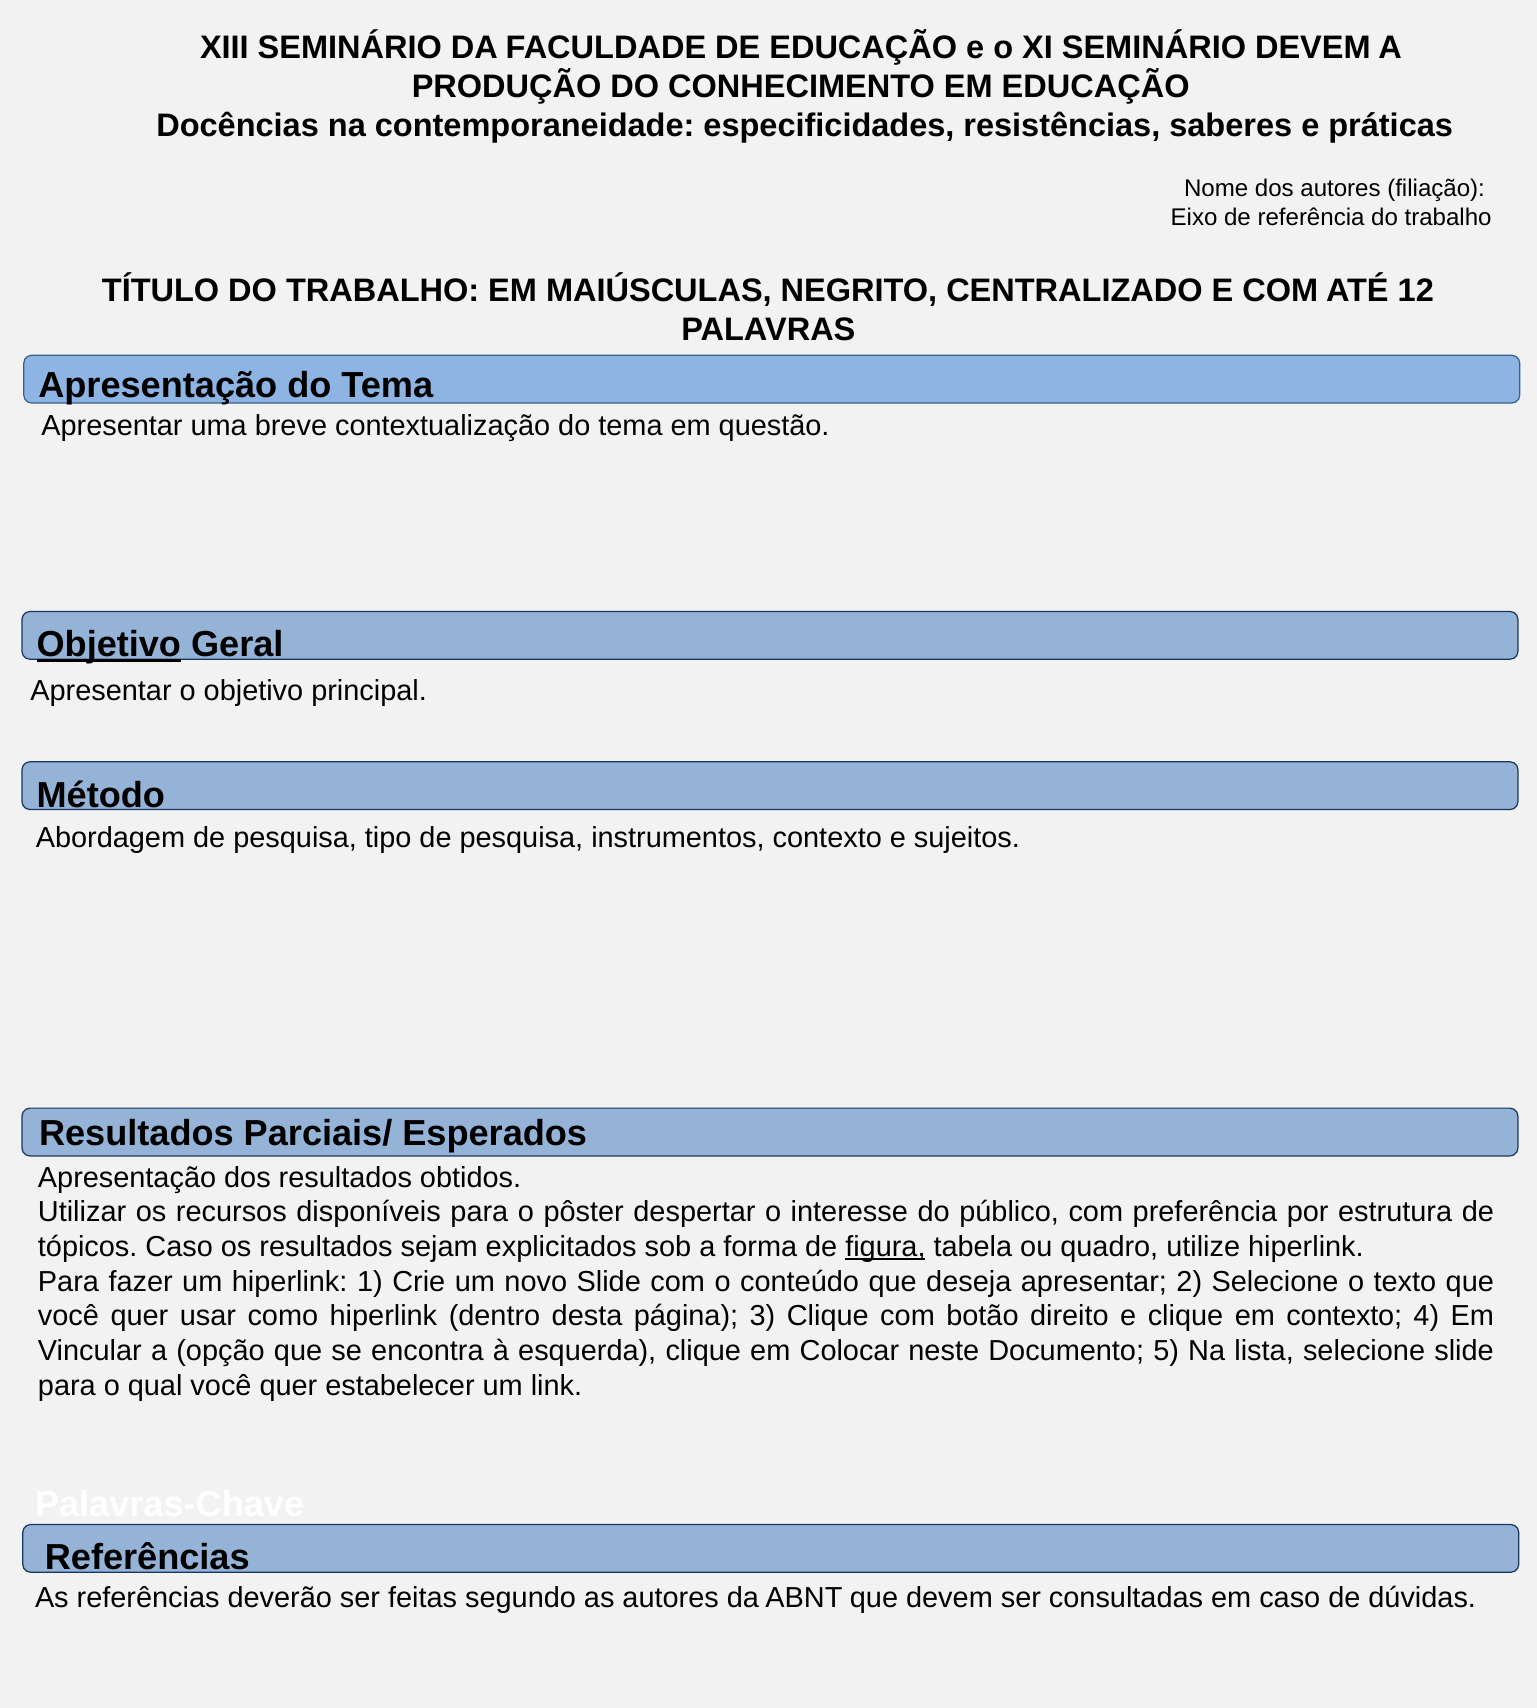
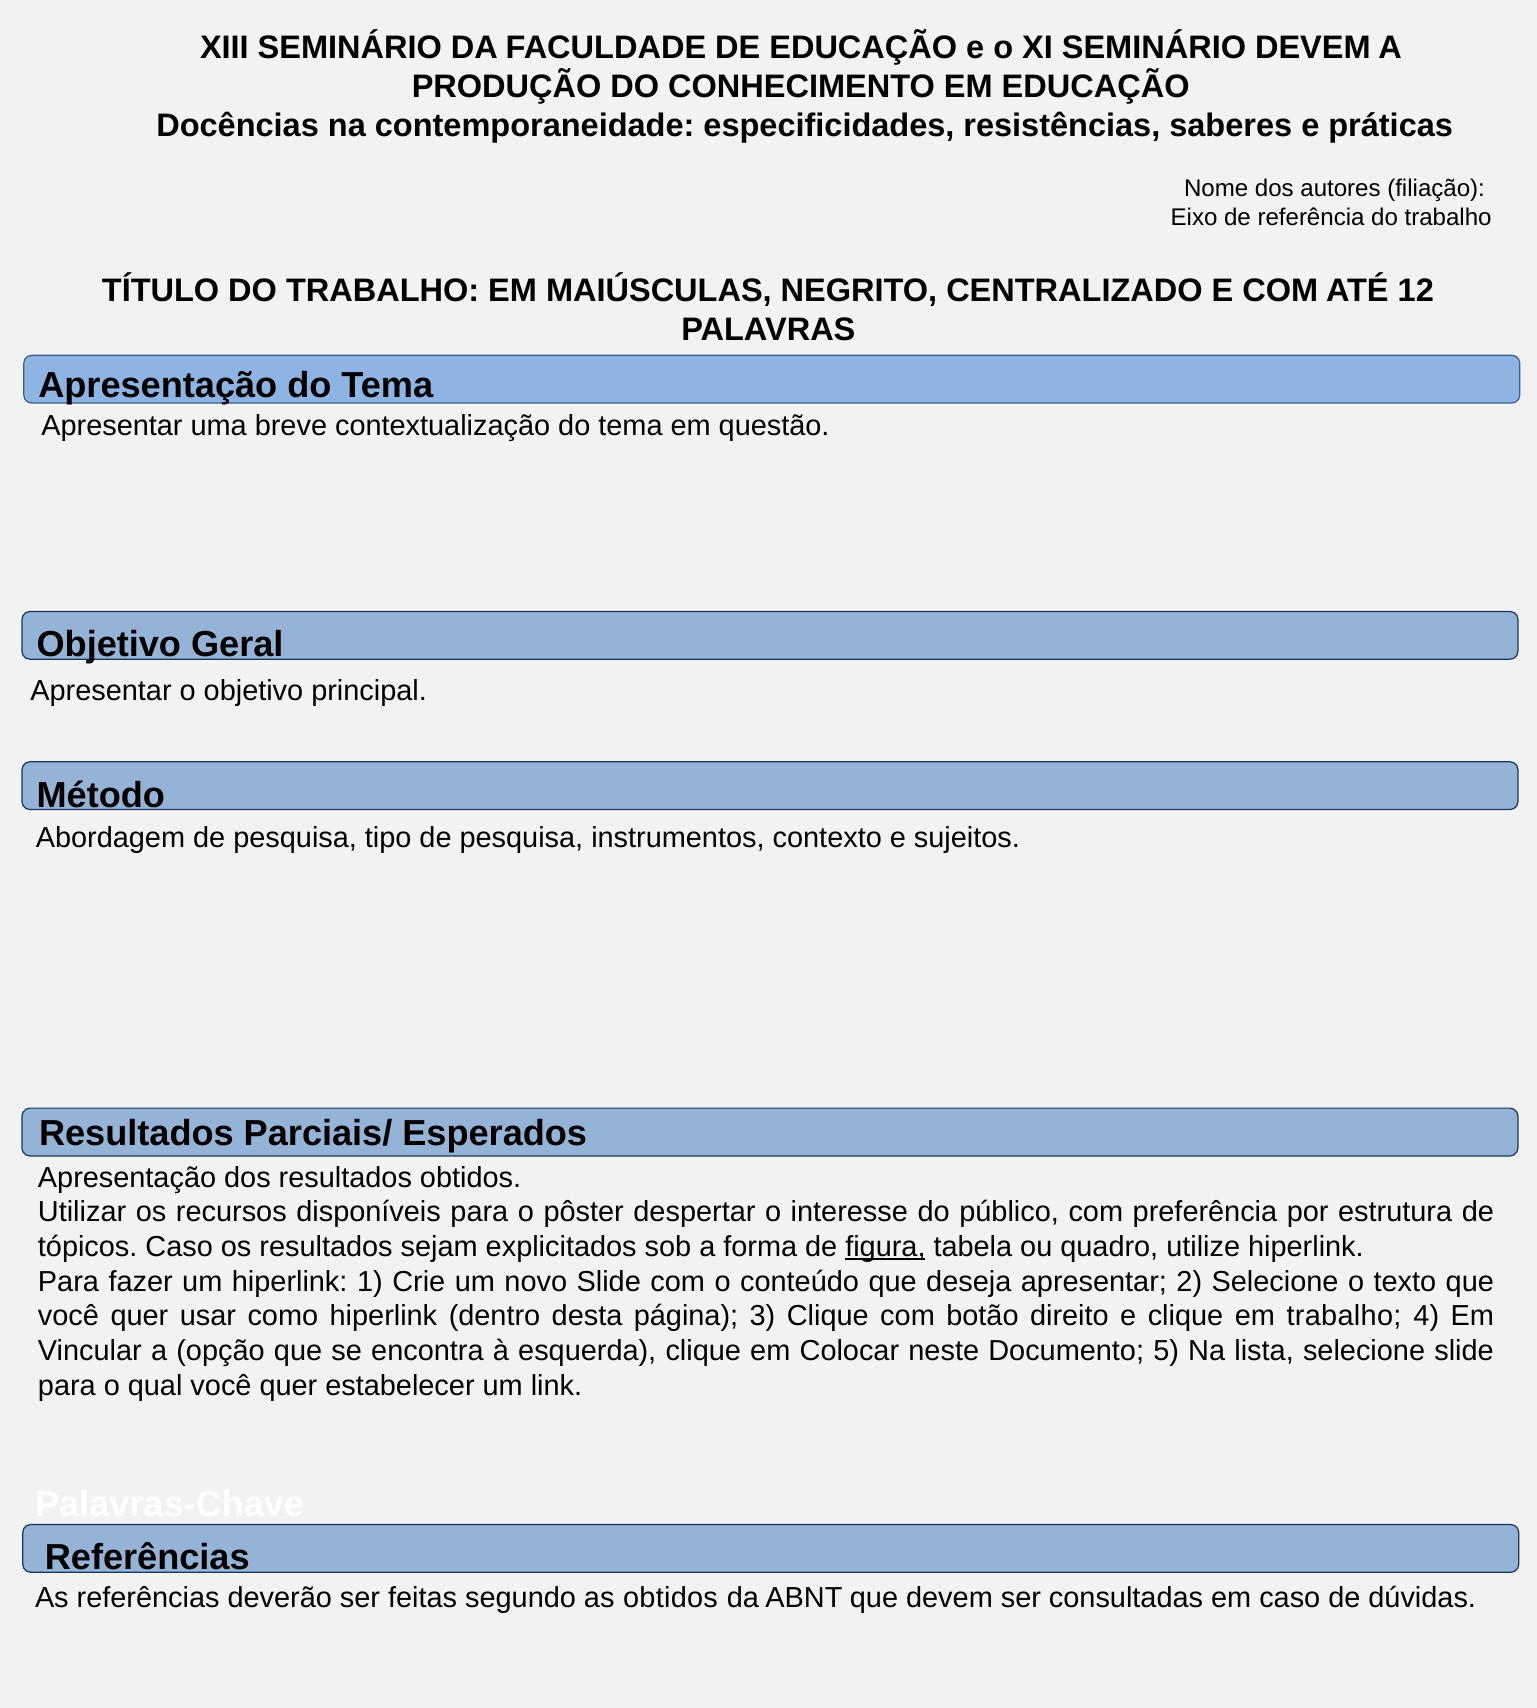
Objetivo at (109, 645) underline: present -> none
em contexto: contexto -> trabalho
as autores: autores -> obtidos
